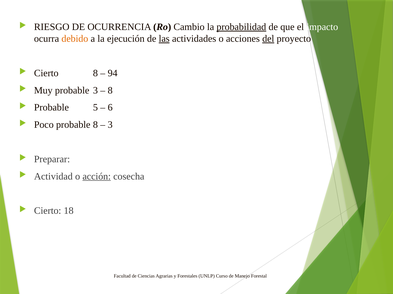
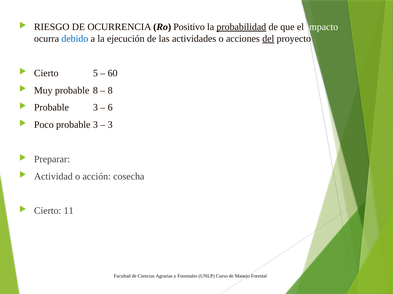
Cambio: Cambio -> Positivo
debido colour: orange -> blue
las underline: present -> none
Cierto 8: 8 -> 5
94: 94 -> 60
probable 3: 3 -> 8
5 at (95, 108): 5 -> 3
Poco probable 8: 8 -> 3
acción underline: present -> none
18: 18 -> 11
